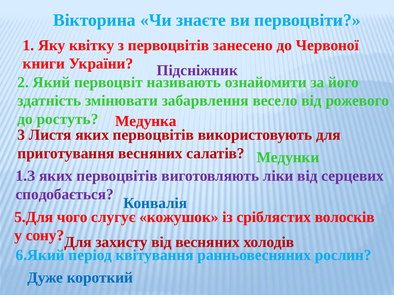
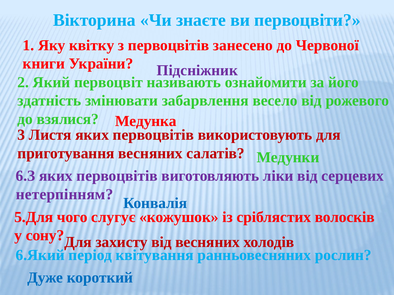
ростуть: ростуть -> взялися
1.З: 1.З -> 6.З
сподобається: сподобається -> нетерпінням
